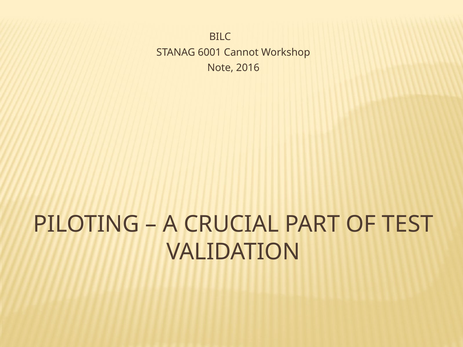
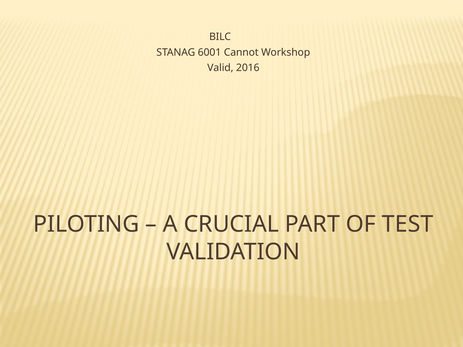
Note: Note -> Valid
